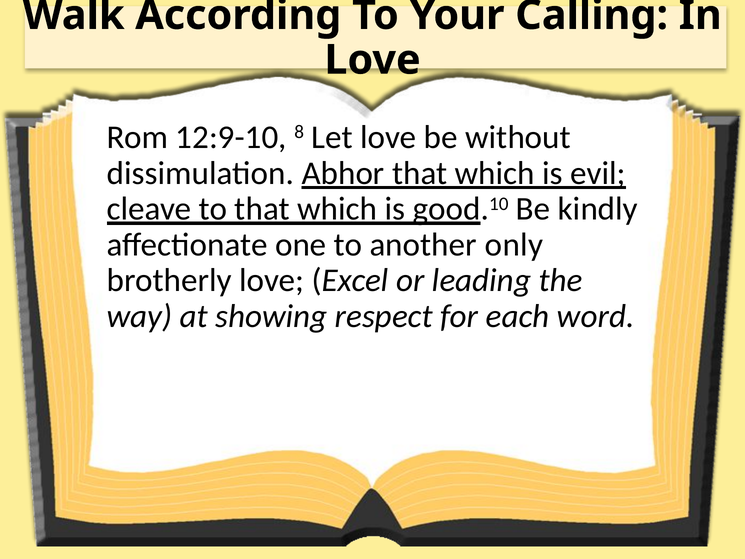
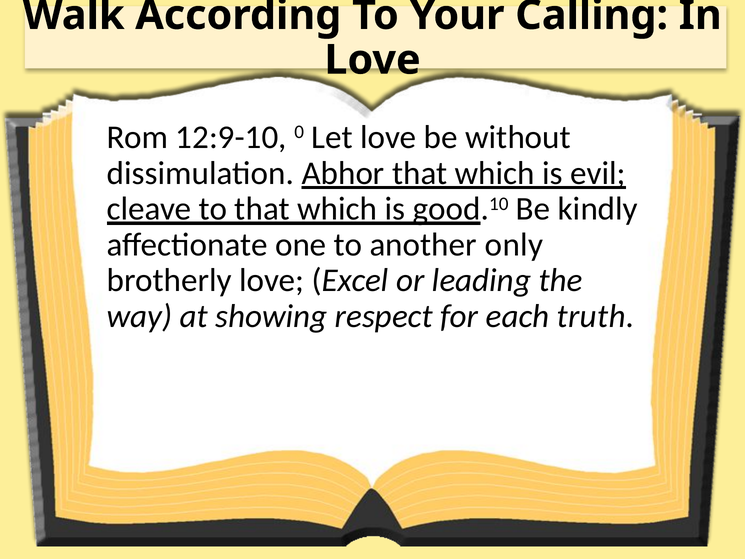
8: 8 -> 0
word: word -> truth
